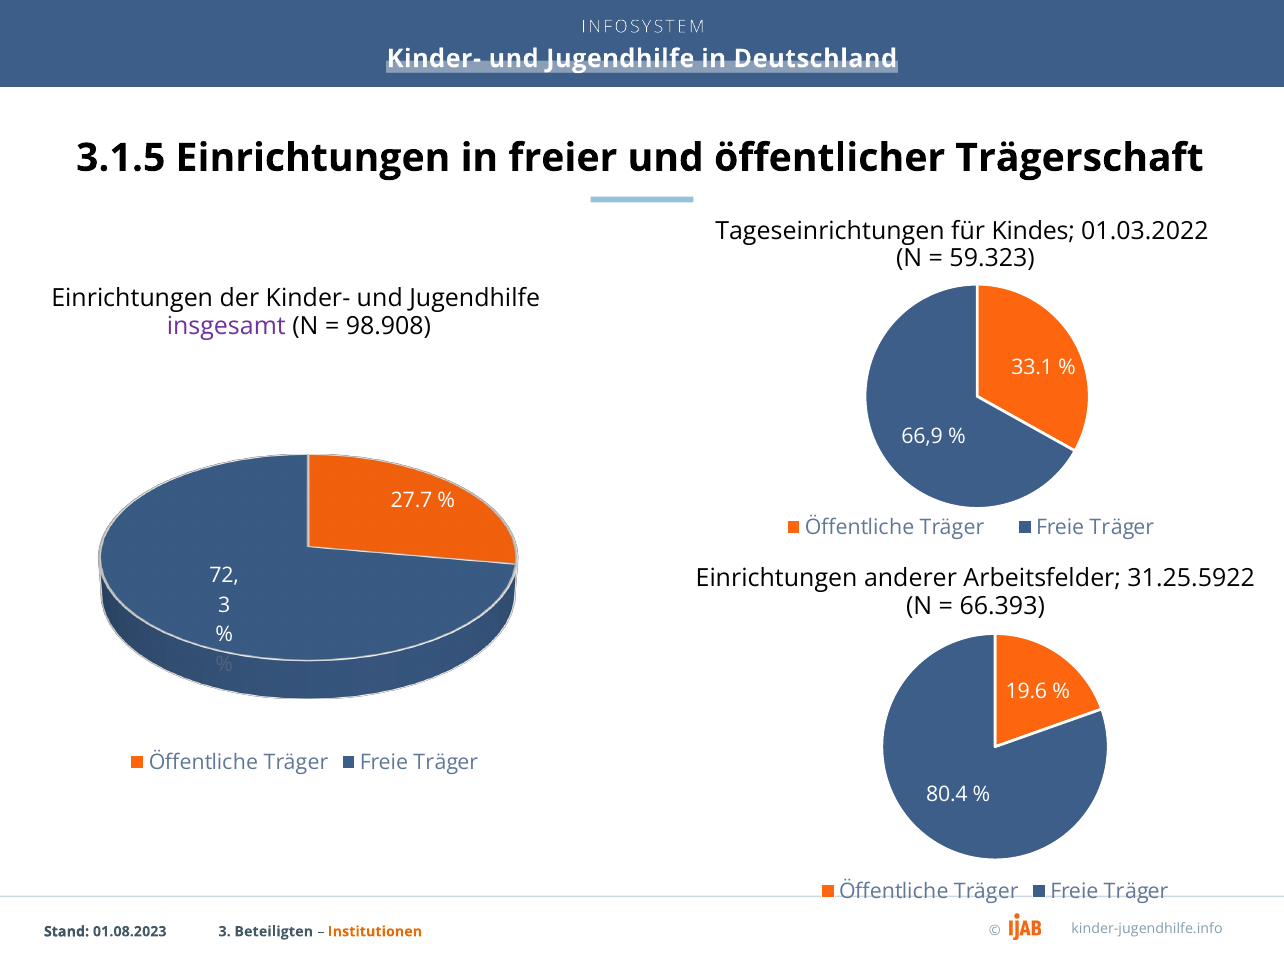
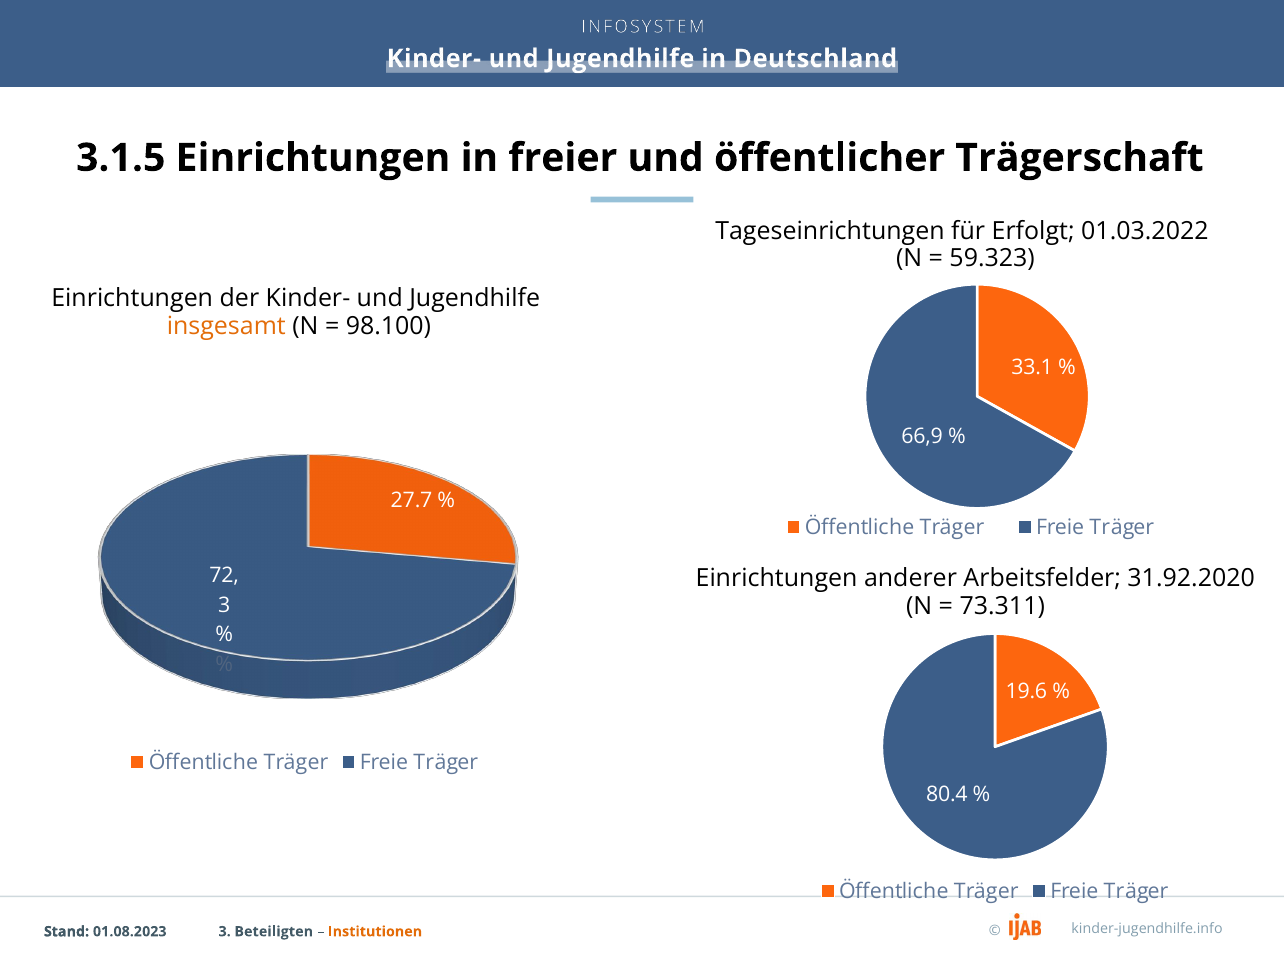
Kindes: Kindes -> Erfolgt
insgesamt colour: purple -> orange
98.908: 98.908 -> 98.100
31.25.5922: 31.25.5922 -> 31.92.2020
66.393: 66.393 -> 73.311
